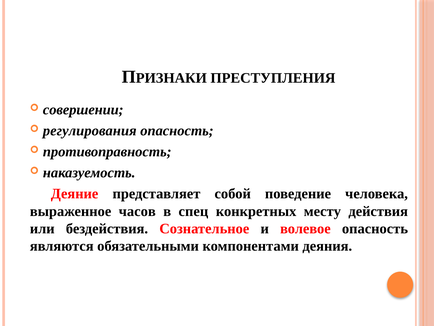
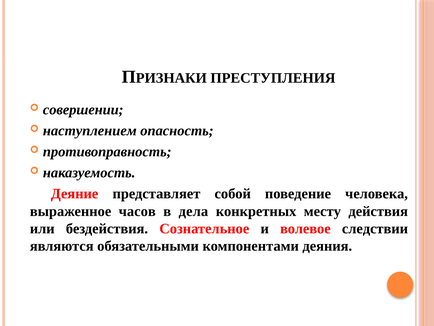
регулирования: регулирования -> наступлением
спец: спец -> дела
волевое опасность: опасность -> следствии
